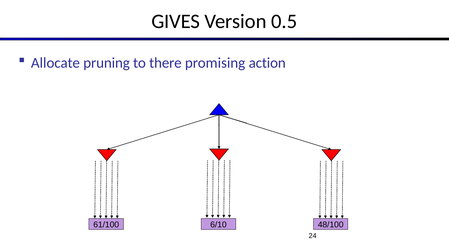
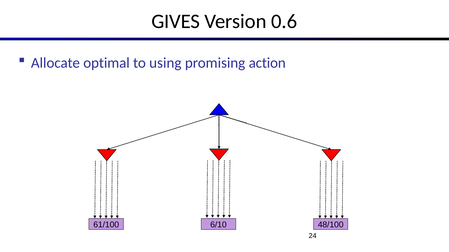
0.5: 0.5 -> 0.6
pruning: pruning -> optimal
there: there -> using
